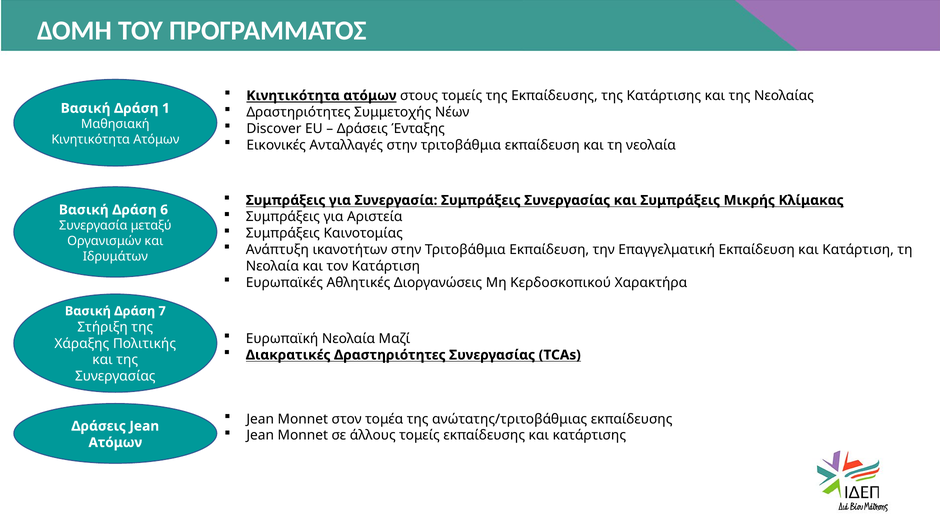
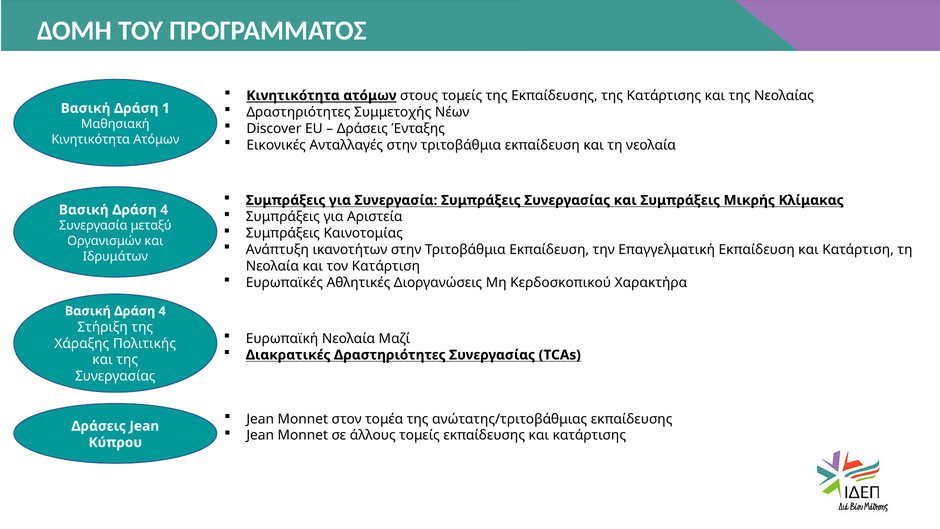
6 at (164, 210): 6 -> 4
7 at (162, 311): 7 -> 4
Ατόμων at (115, 442): Ατόμων -> Κύπρου
